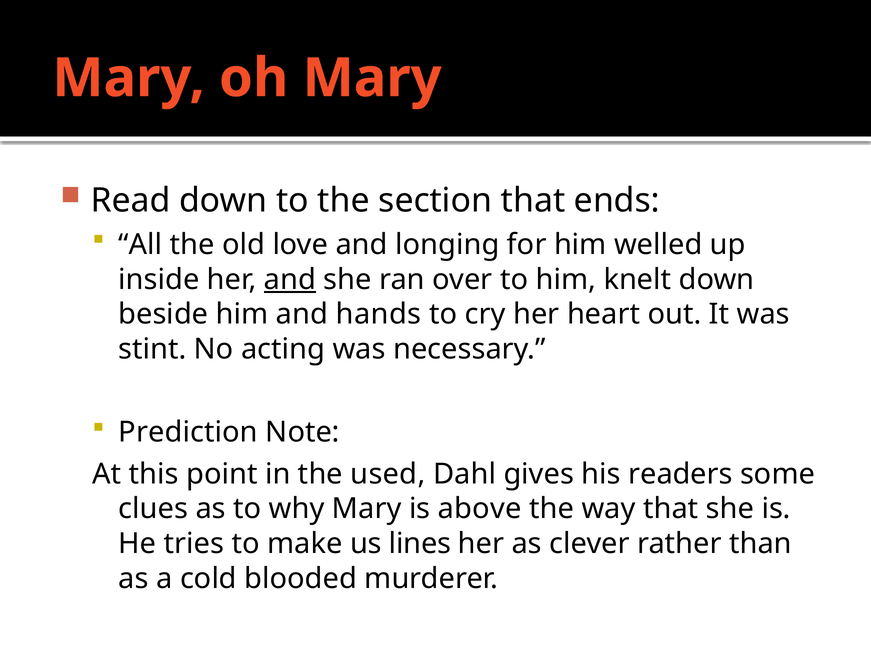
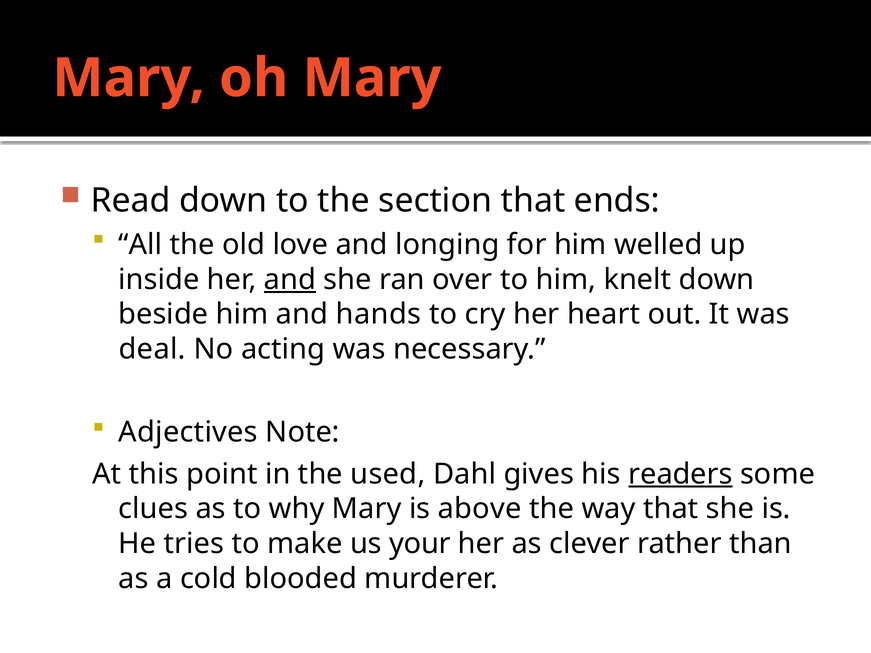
stint: stint -> deal
Prediction: Prediction -> Adjectives
readers underline: none -> present
lines: lines -> your
